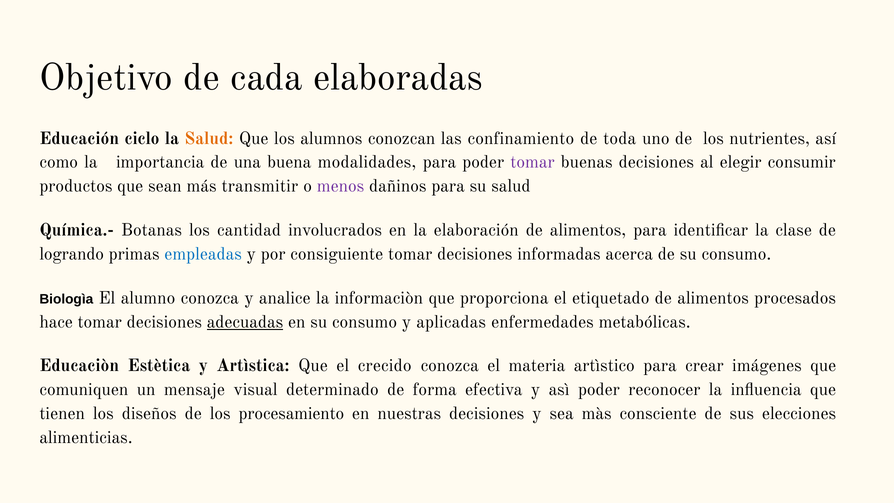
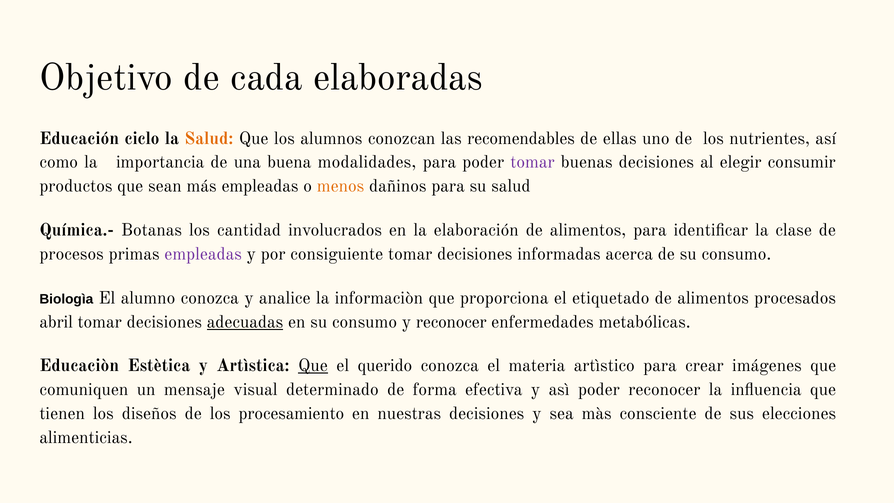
confinamiento: confinamiento -> recomendables
toda: toda -> ellas
más transmitir: transmitir -> empleadas
menos colour: purple -> orange
logrando: logrando -> procesos
empleadas at (203, 254) colour: blue -> purple
hace: hace -> abril
y aplicadas: aplicadas -> reconocer
Que at (313, 366) underline: none -> present
crecido: crecido -> querido
